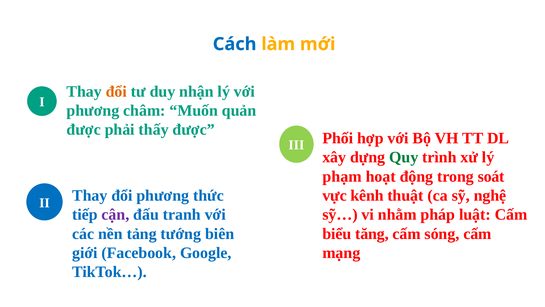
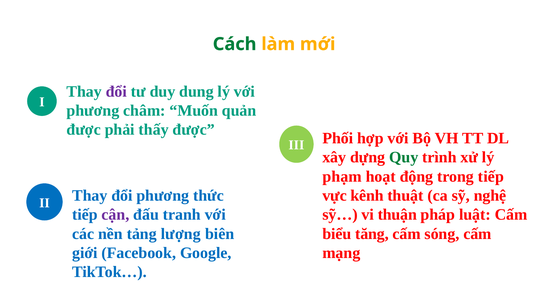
Cách colour: blue -> green
đổi at (116, 91) colour: orange -> purple
nhận: nhận -> dung
trong soát: soát -> tiếp
nhằm: nhằm -> thuận
tướng: tướng -> lượng
